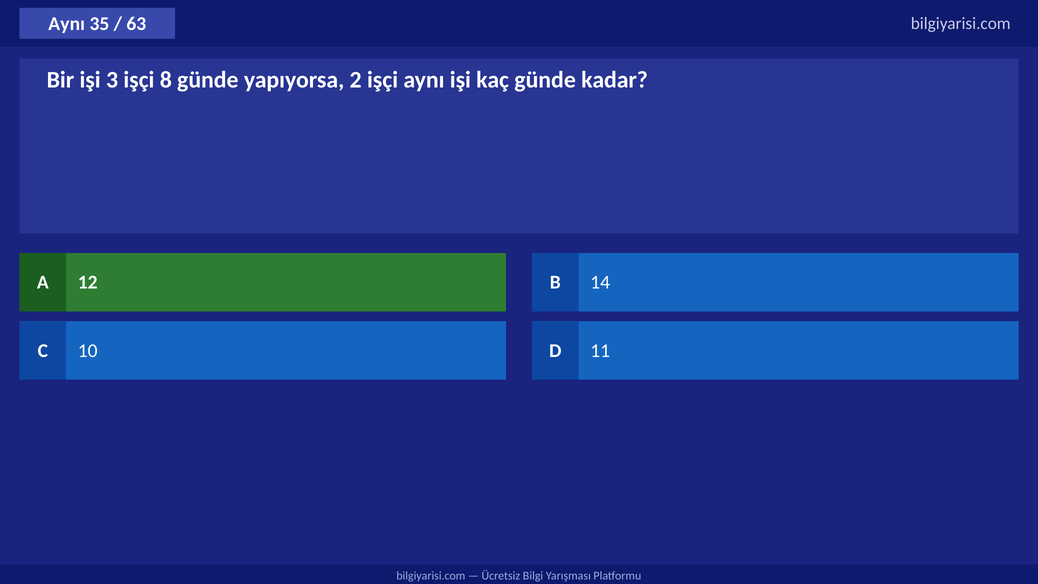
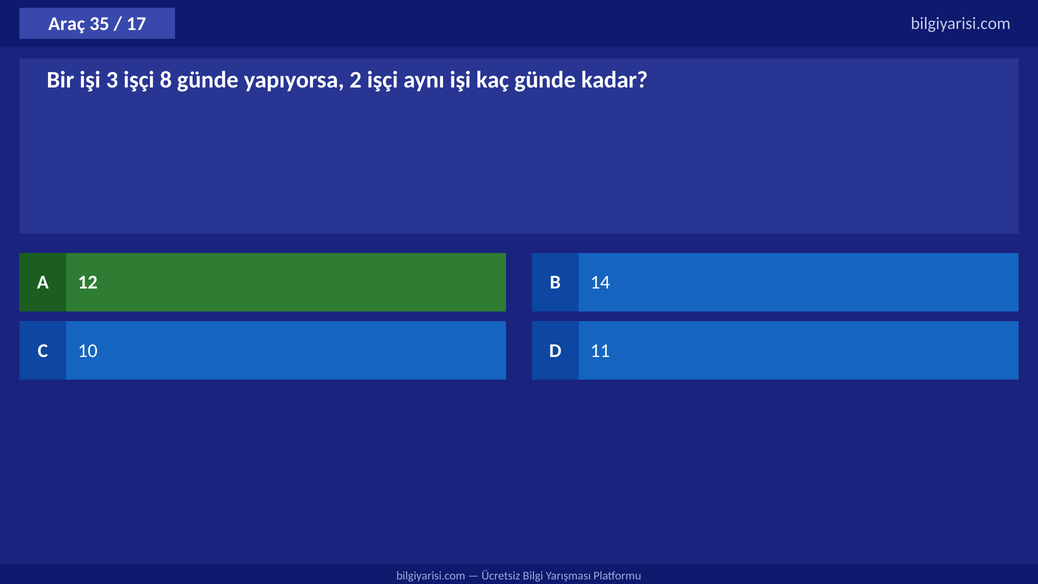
Aynı at (67, 24): Aynı -> Araç
63: 63 -> 17
